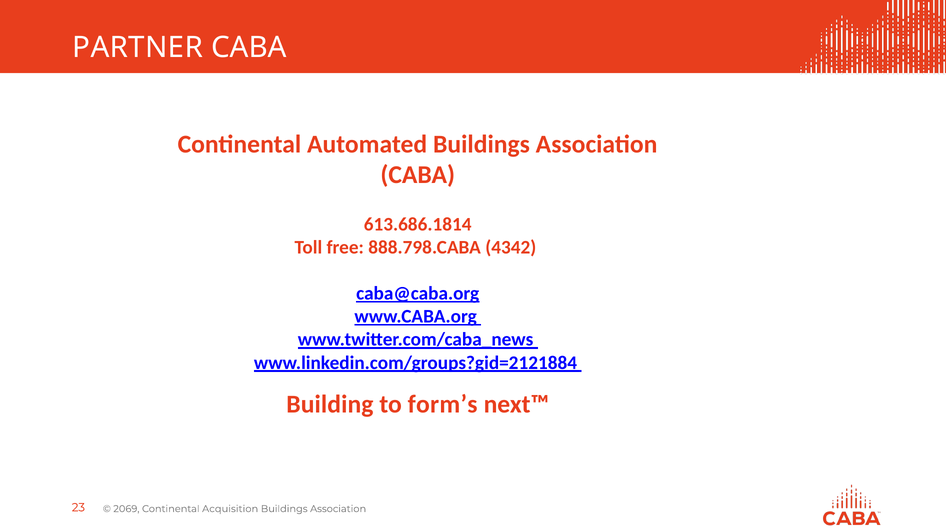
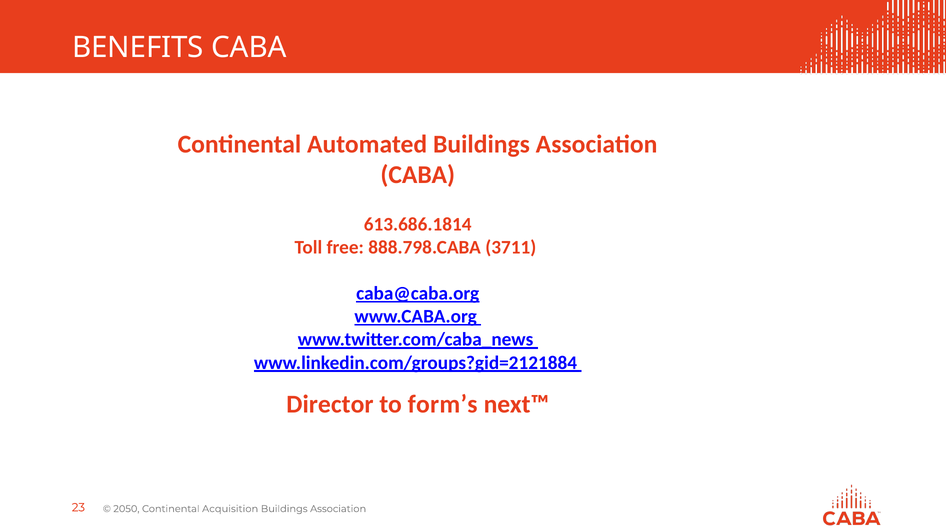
PARTNER: PARTNER -> BENEFITS
4342: 4342 -> 3711
Building: Building -> Director
2069: 2069 -> 2050
